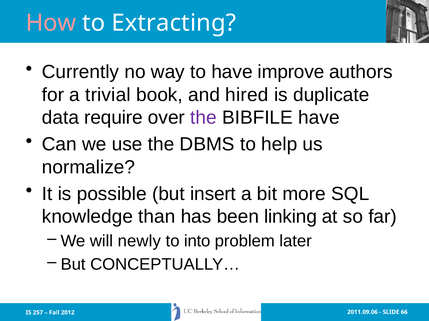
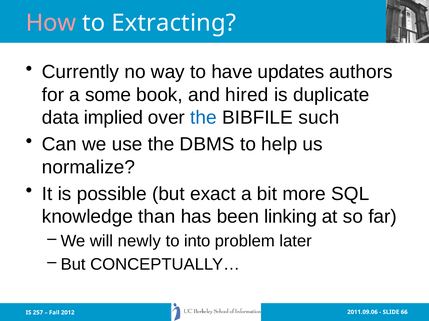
improve: improve -> updates
trivial: trivial -> some
require: require -> implied
the at (203, 118) colour: purple -> blue
BIBFILE have: have -> such
insert: insert -> exact
